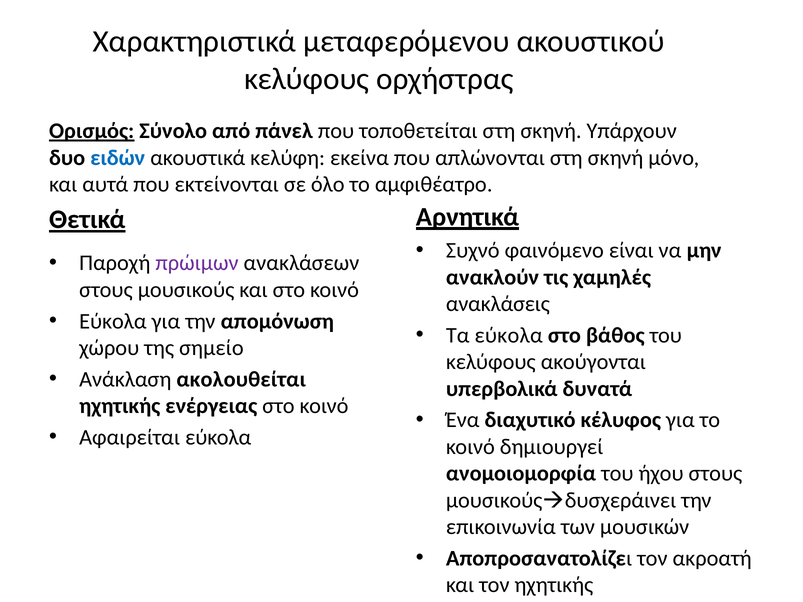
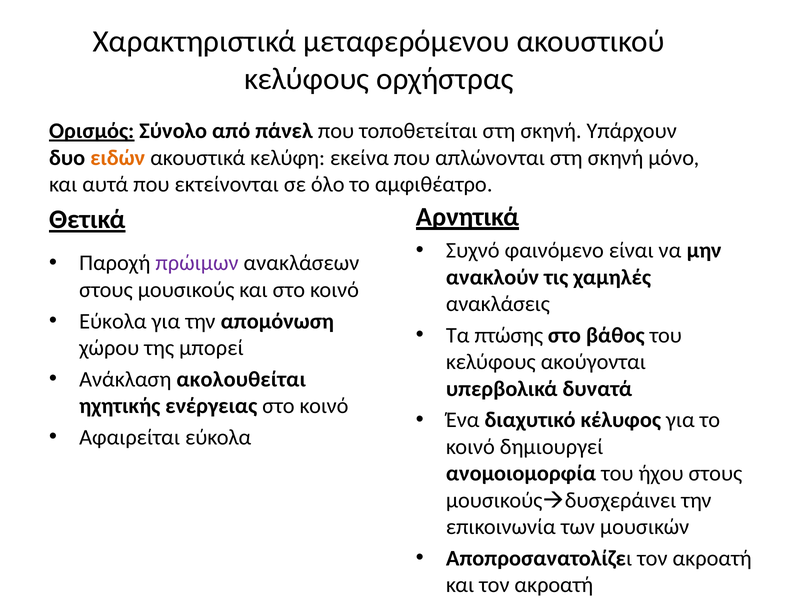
ειδών colour: blue -> orange
Τα εύκολα: εύκολα -> πτώσης
σημείο: σημείο -> μπορεί
και τον ηχητικής: ηχητικής -> ακροατή
